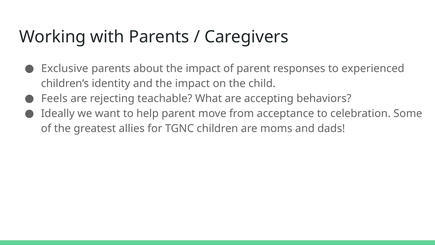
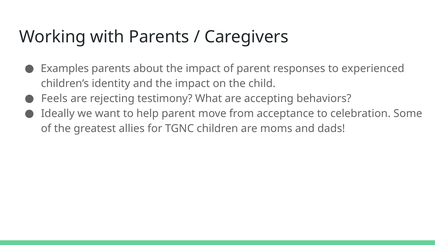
Exclusive: Exclusive -> Examples
teachable: teachable -> testimony
